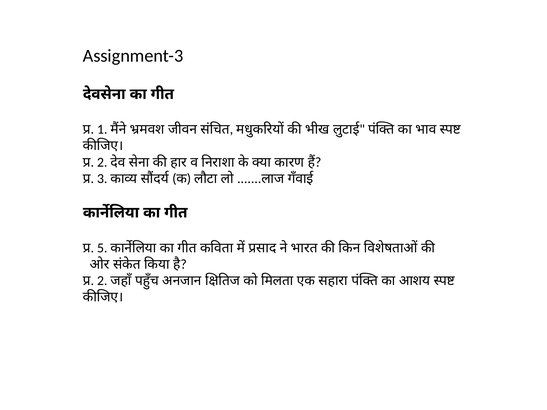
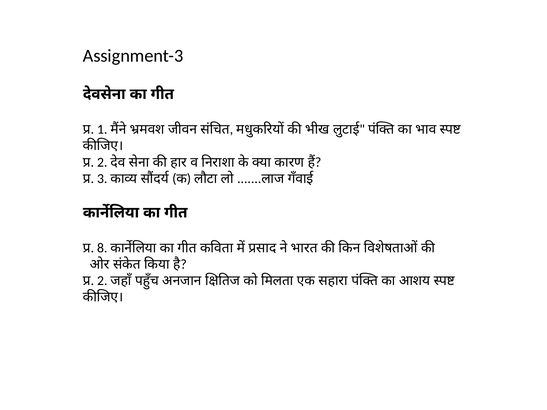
5: 5 -> 8
